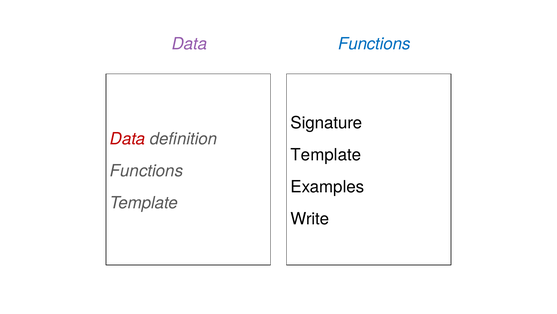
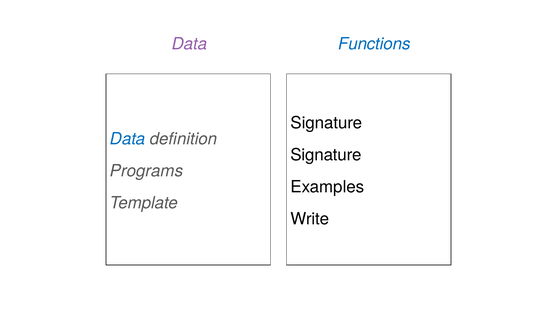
Data at (128, 139) colour: red -> blue
Template at (326, 155): Template -> Signature
Functions at (147, 171): Functions -> Programs
